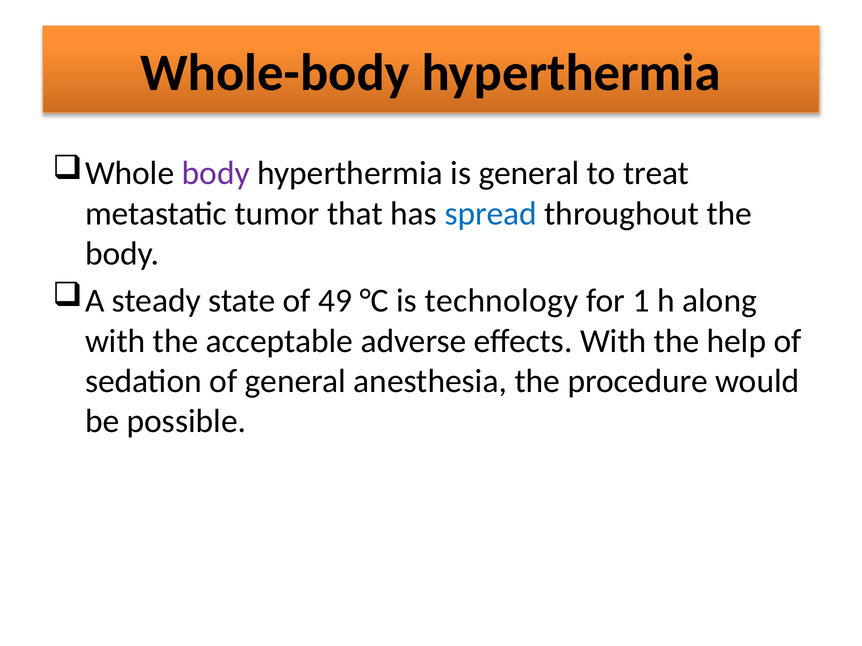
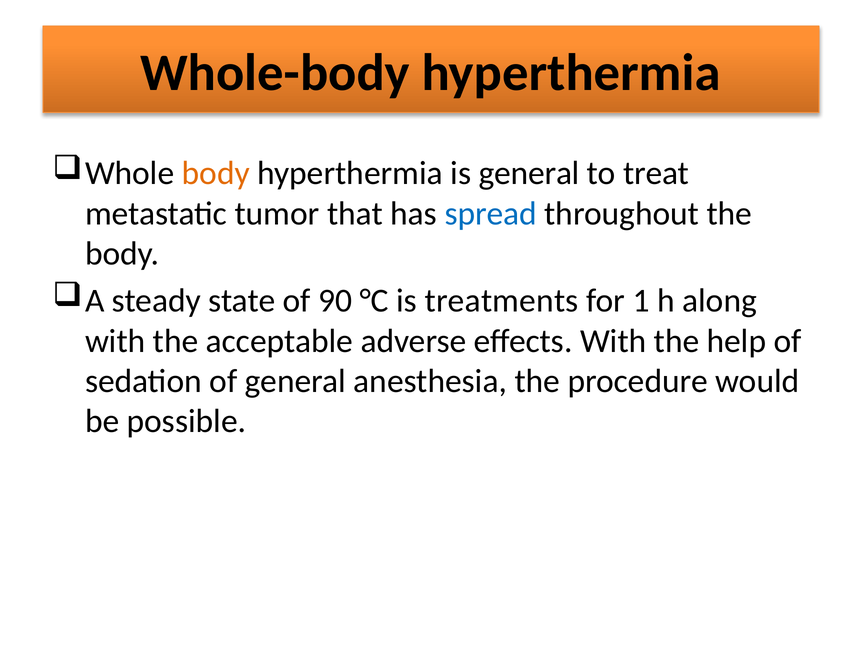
body at (216, 174) colour: purple -> orange
49: 49 -> 90
technology: technology -> treatments
